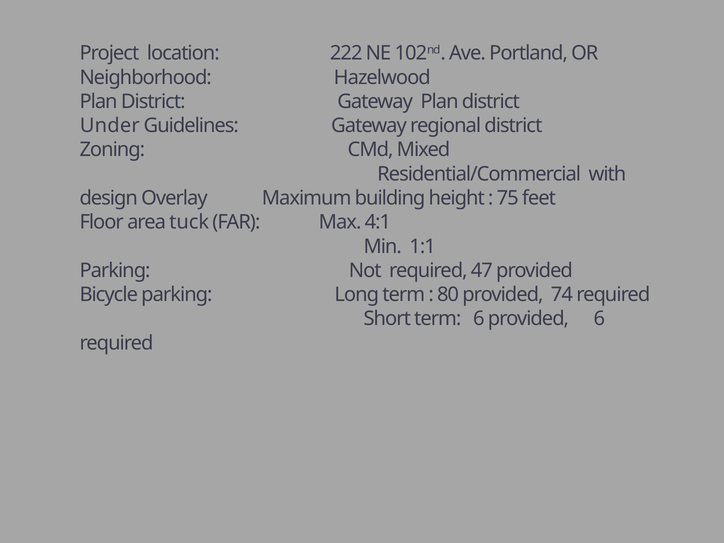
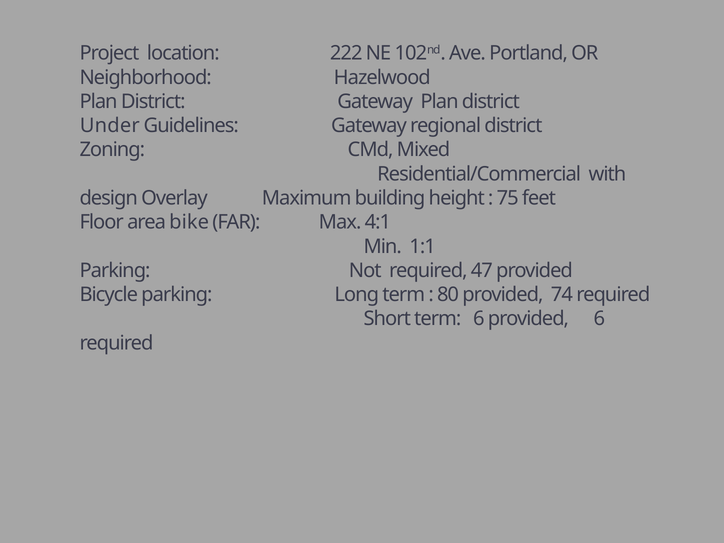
tuck: tuck -> bike
